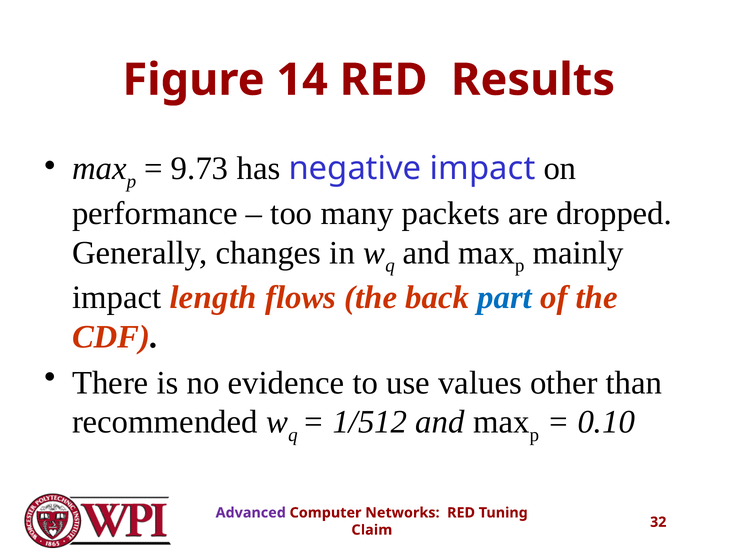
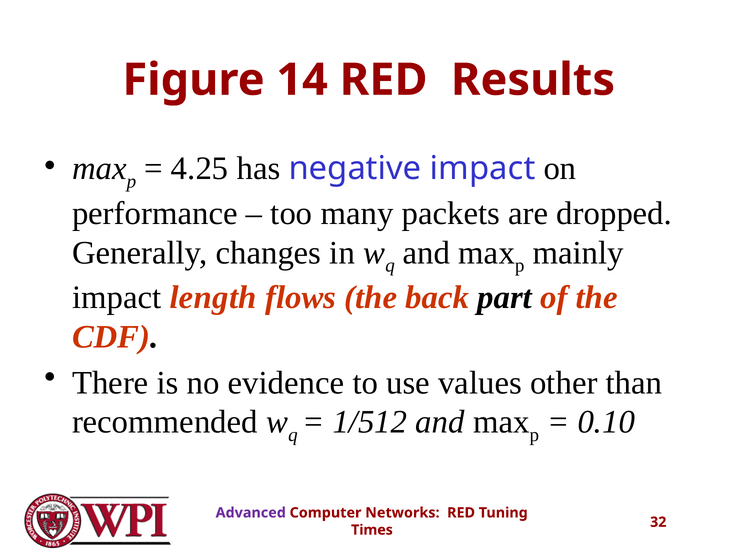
9.73: 9.73 -> 4.25
part colour: blue -> black
Claim: Claim -> Times
